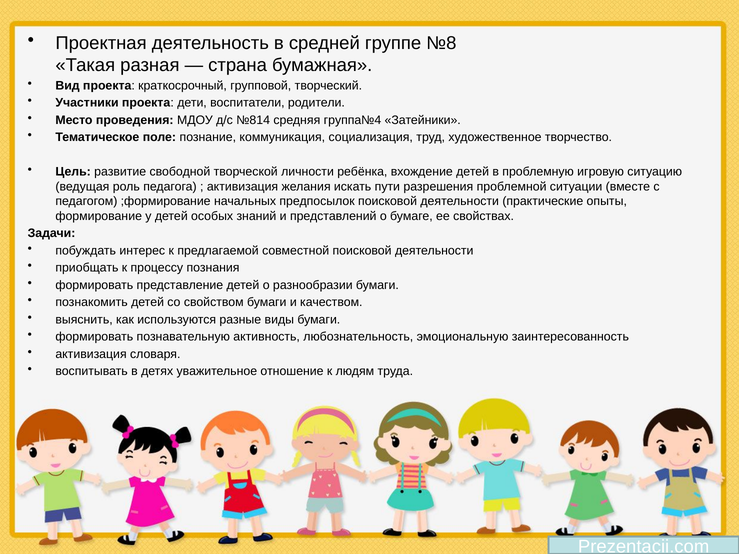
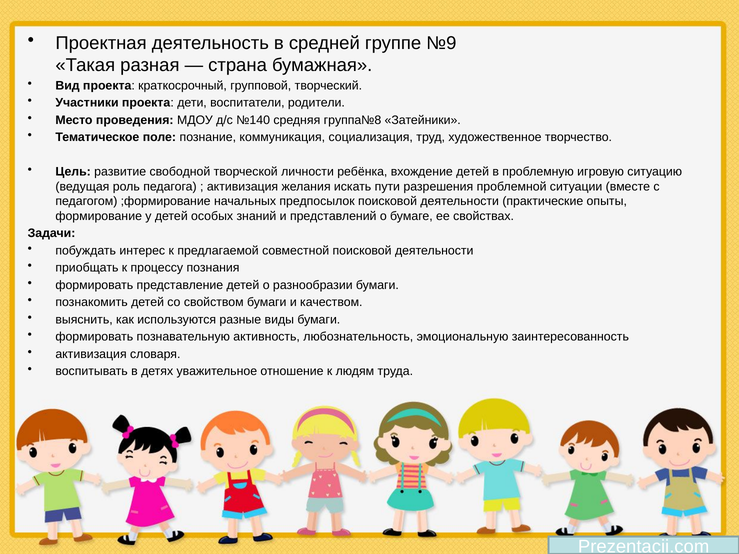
№8: №8 -> №9
№814: №814 -> №140
группа№4: группа№4 -> группа№8
